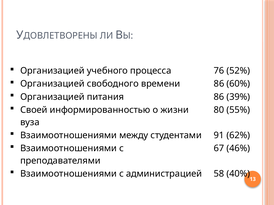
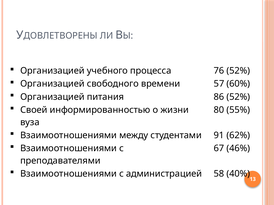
времени 86: 86 -> 57
86 39%: 39% -> 52%
